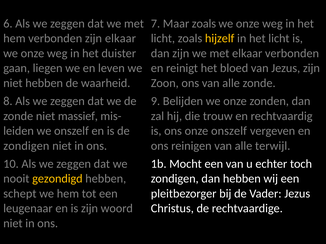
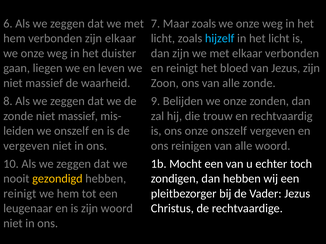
hijzelf colour: yellow -> light blue
hebben at (44, 83): hebben -> massief
zondigen at (26, 146): zondigen -> vergeven
alle terwijl: terwijl -> woord
schept at (20, 194): schept -> reinigt
